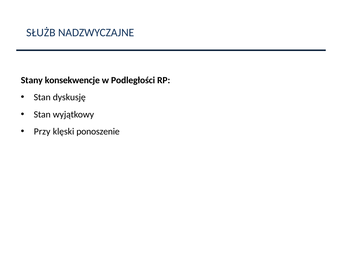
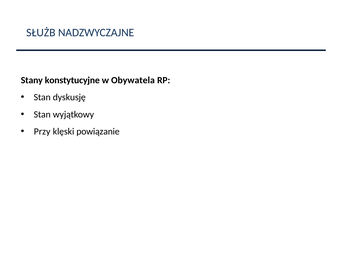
konsekwencje: konsekwencje -> konstytucyjne
Podległości: Podległości -> Obywatela
ponoszenie: ponoszenie -> powiązanie
